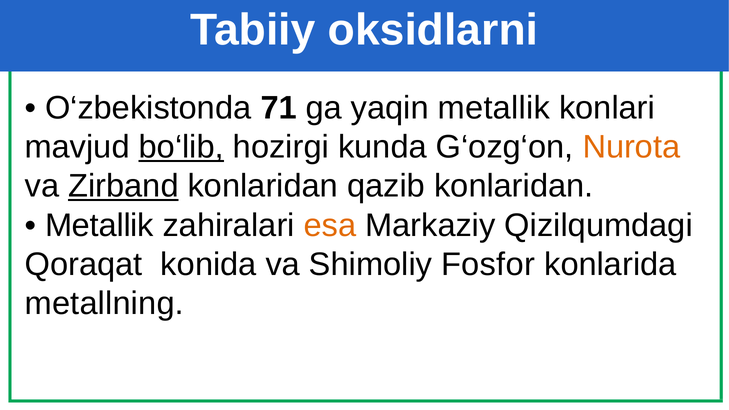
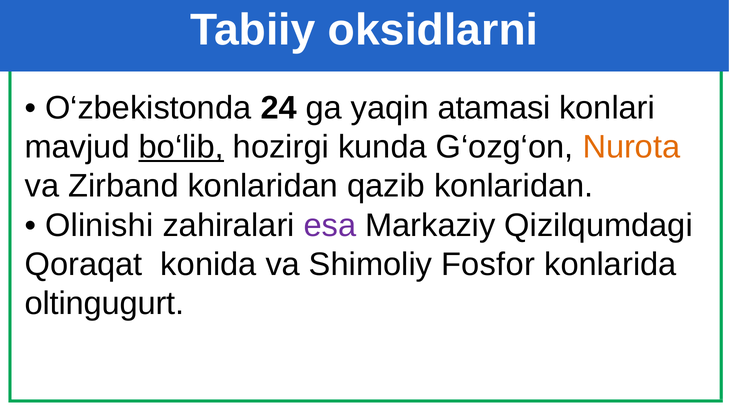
71: 71 -> 24
yaqin metallik: metallik -> atamasi
Zirband underline: present -> none
Metallik at (99, 225): Metallik -> Olinishi
esa colour: orange -> purple
metallning: metallning -> oltingugurt
